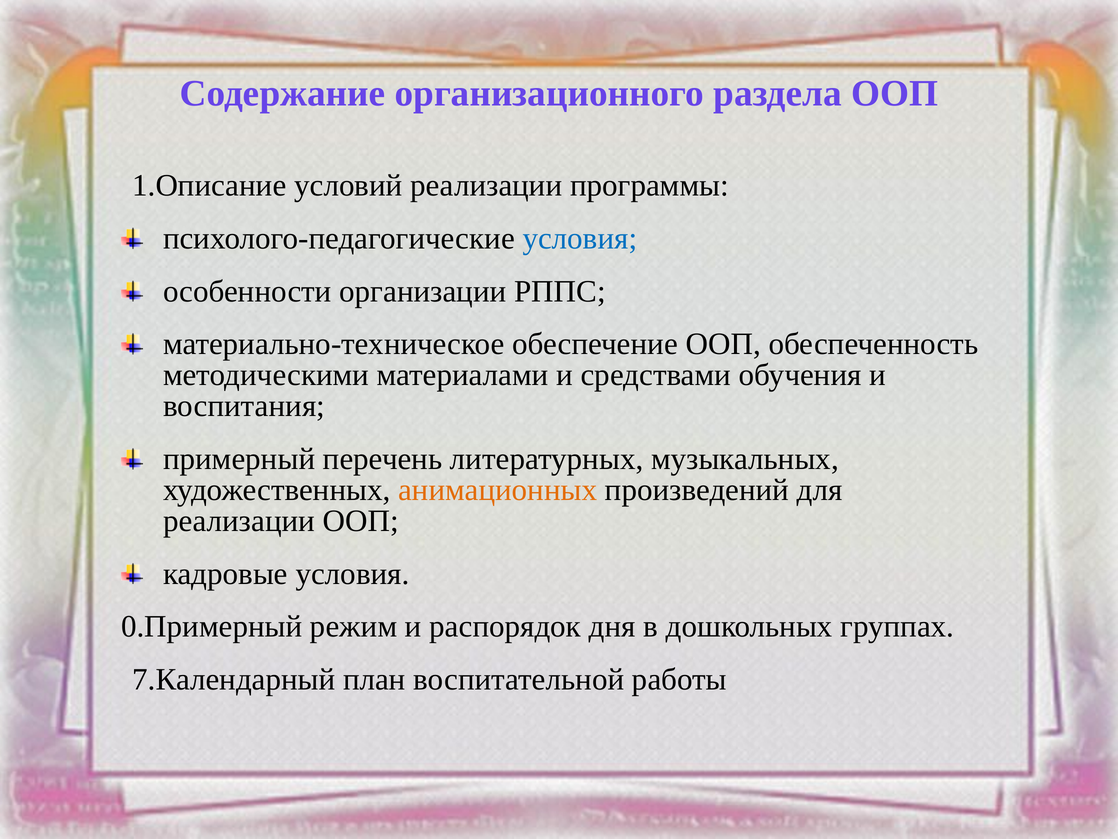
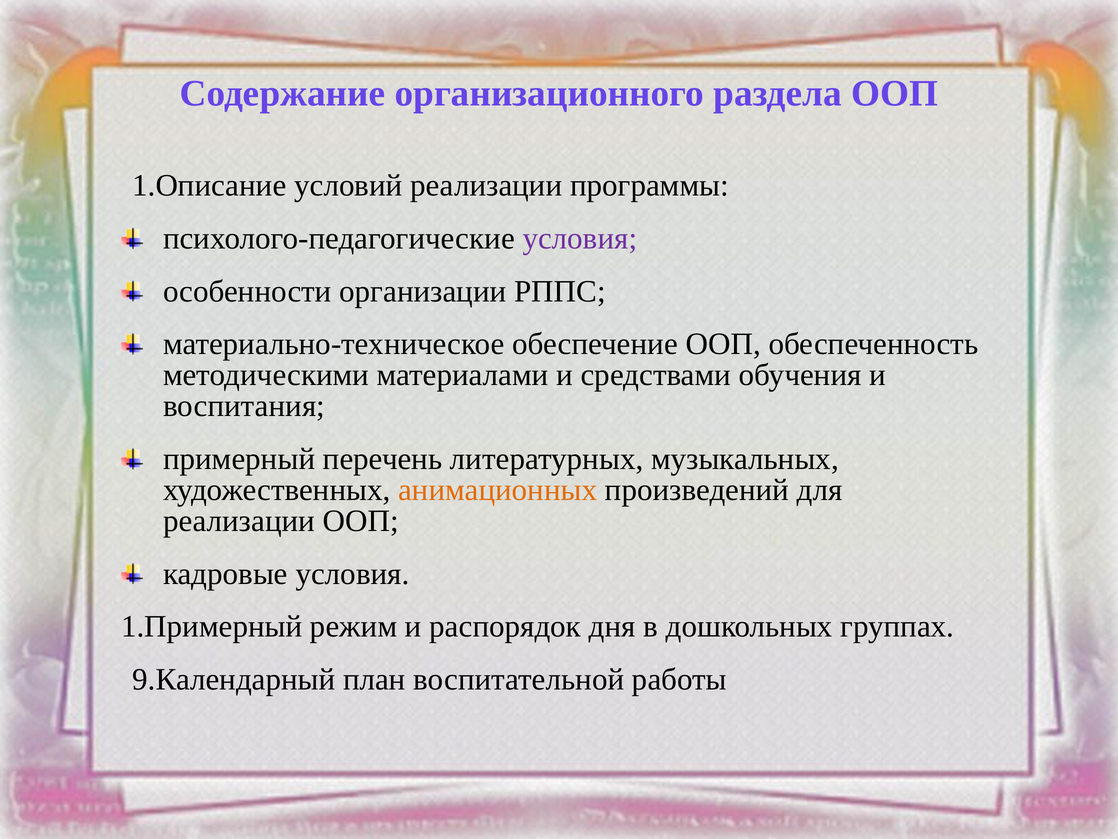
условия at (580, 238) colour: blue -> purple
0.Примерный: 0.Примерный -> 1.Примерный
7.Календарный: 7.Календарный -> 9.Календарный
